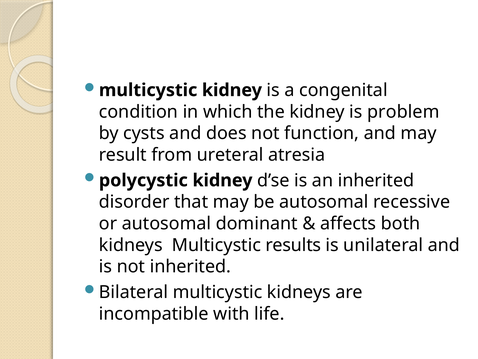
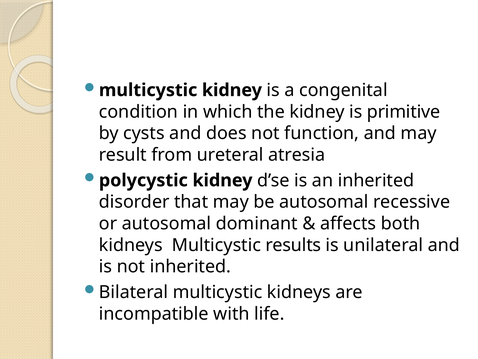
problem: problem -> primitive
